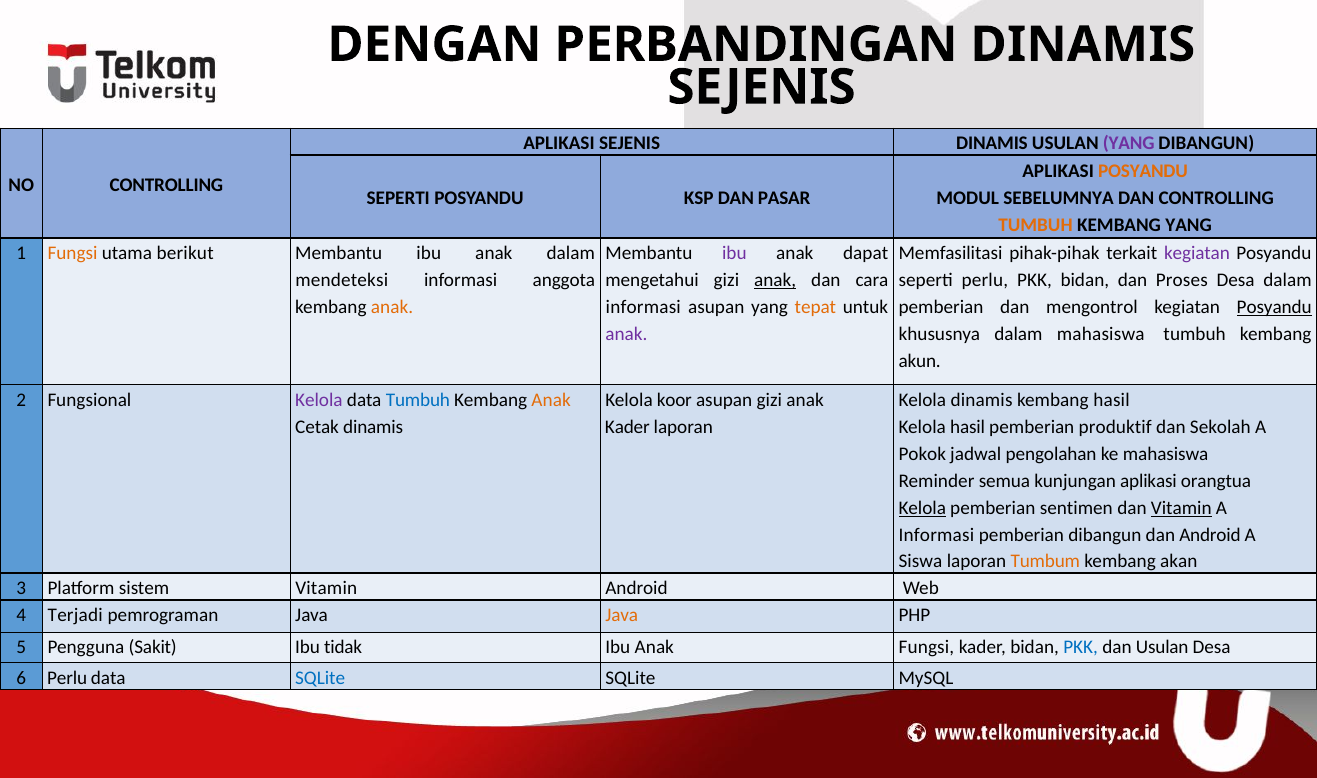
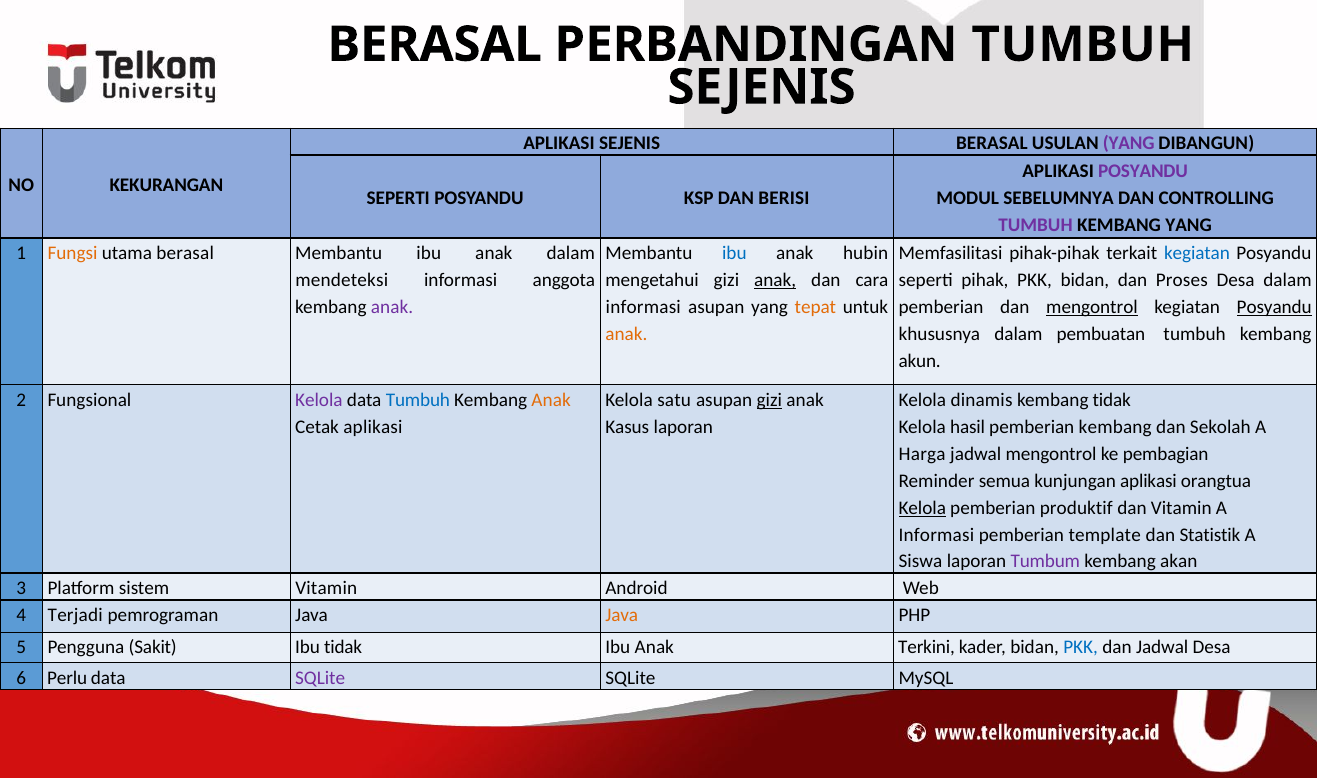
DENGAN at (434, 45): DENGAN -> BERASAL
PERBANDINGAN DINAMIS: DINAMIS -> TUMBUH
SEJENIS DINAMIS: DINAMIS -> BERASAL
POSYANDU at (1143, 172) colour: orange -> purple
NO CONTROLLING: CONTROLLING -> KEKURANGAN
PASAR: PASAR -> BERISI
TUMBUH at (1035, 225) colour: orange -> purple
utama berikut: berikut -> berasal
ibu at (734, 253) colour: purple -> blue
dapat: dapat -> hubin
kegiatan at (1197, 253) colour: purple -> blue
seperti perlu: perlu -> pihak
anak at (392, 307) colour: orange -> purple
mengontrol at (1092, 307) underline: none -> present
anak at (626, 334) colour: purple -> orange
dalam mahasiswa: mahasiswa -> pembuatan
koor: koor -> satu
gizi at (769, 400) underline: none -> present
kembang hasil: hasil -> tidak
Cetak dinamis: dinamis -> aplikasi
Kader at (627, 427): Kader -> Kasus
pemberian produktif: produktif -> kembang
Pokok: Pokok -> Harga
jadwal pengolahan: pengolahan -> mengontrol
ke mahasiswa: mahasiswa -> pembagian
sentimen: sentimen -> produktif
Vitamin at (1181, 508) underline: present -> none
pemberian dibangun: dibangun -> template
dan Android: Android -> Statistik
Tumbum colour: orange -> purple
Anak Fungsi: Fungsi -> Terkini
dan Usulan: Usulan -> Jadwal
SQLite at (320, 678) colour: blue -> purple
